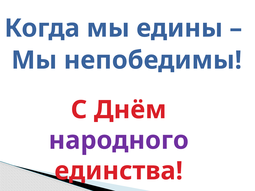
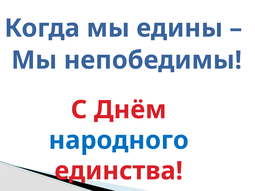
народного colour: purple -> blue
